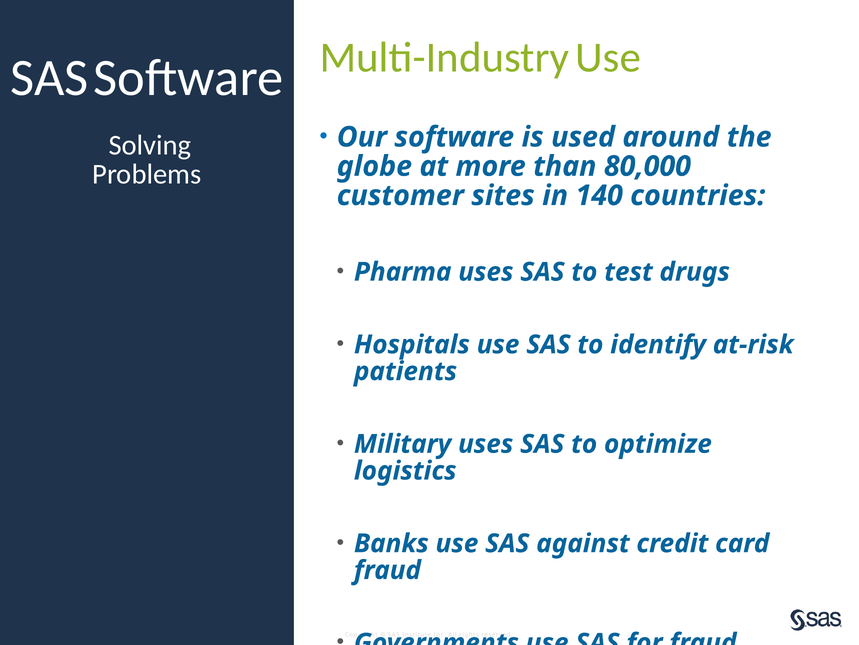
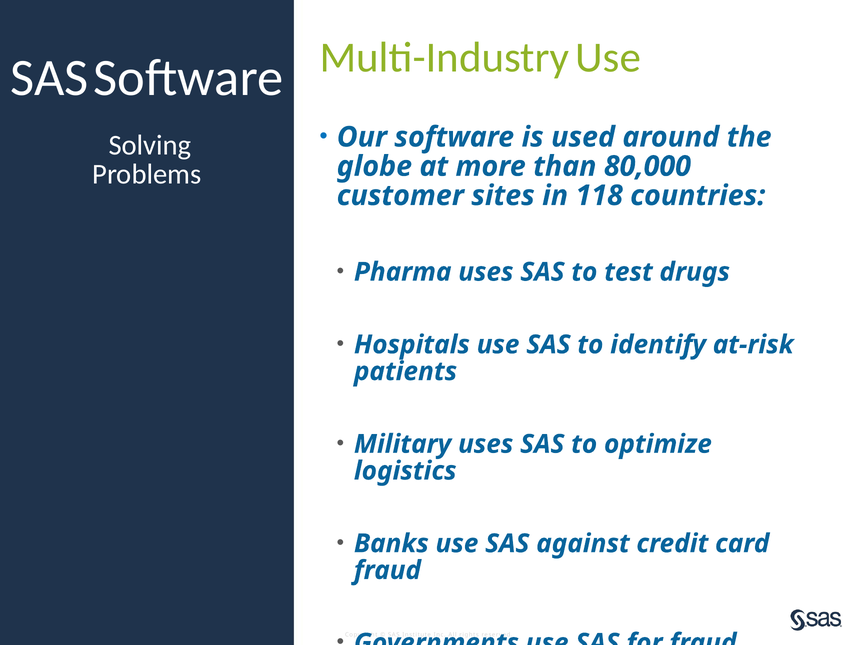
140: 140 -> 118
